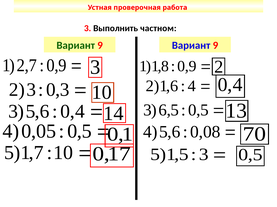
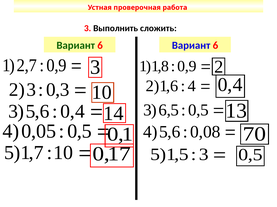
частном: частном -> сложить
9 at (100, 46): 9 -> 6
9 at (215, 46): 9 -> 6
